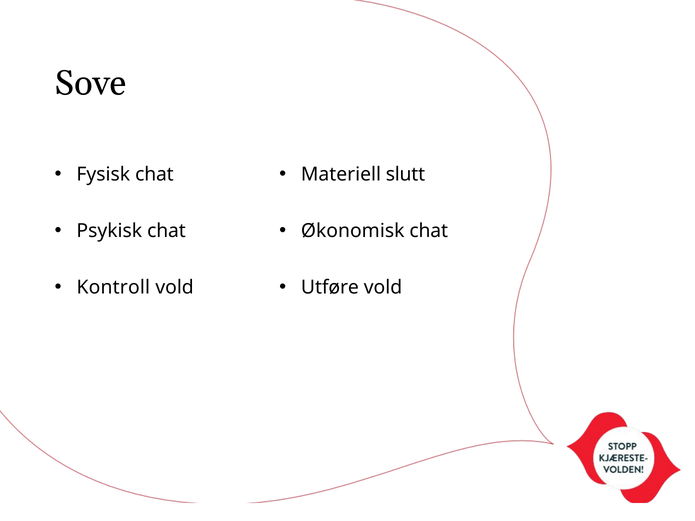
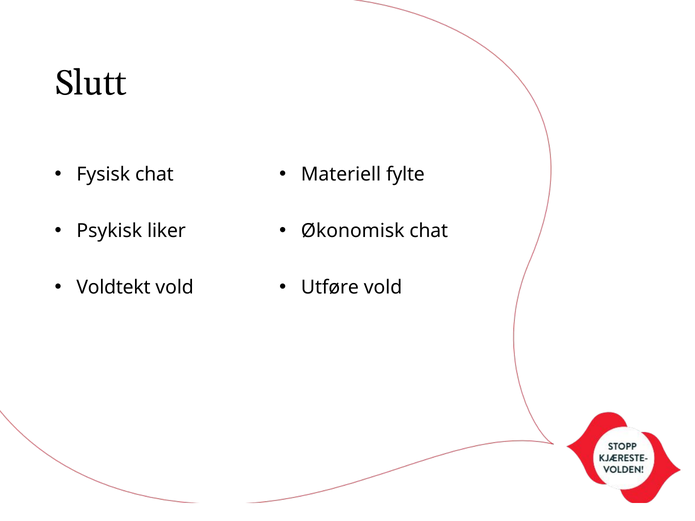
Sove: Sove -> Slutt
slutt: slutt -> fylte
Psykisk chat: chat -> liker
Kontroll: Kontroll -> Voldtekt
